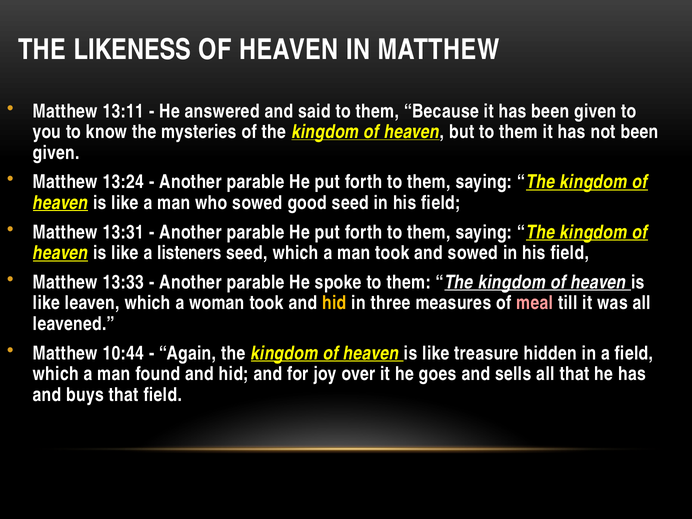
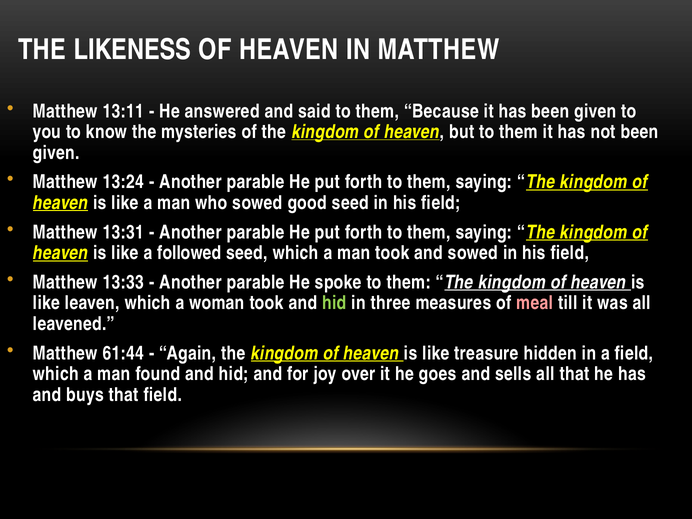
listeners: listeners -> followed
hid at (334, 303) colour: yellow -> light green
10:44: 10:44 -> 61:44
